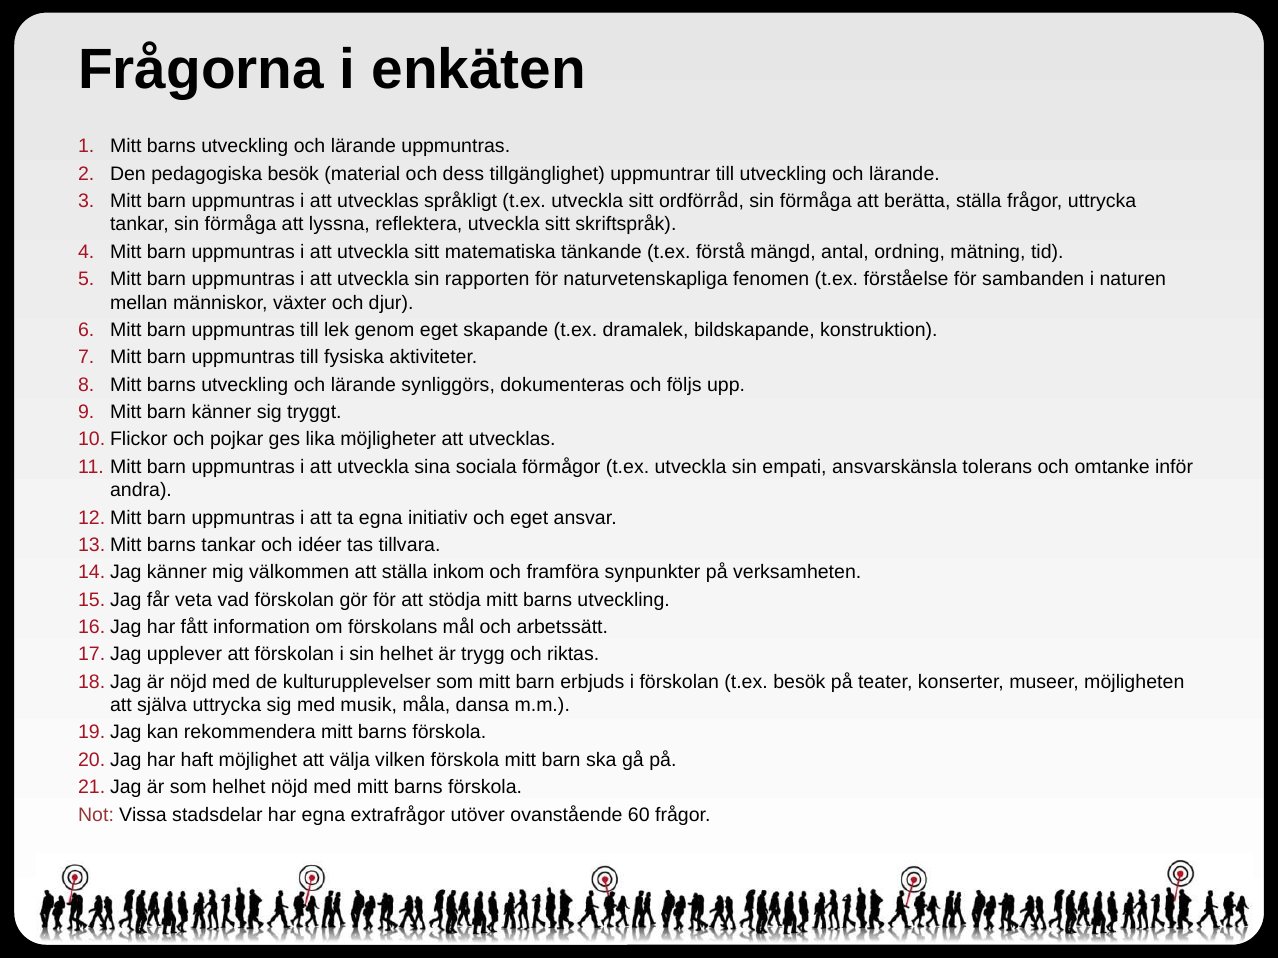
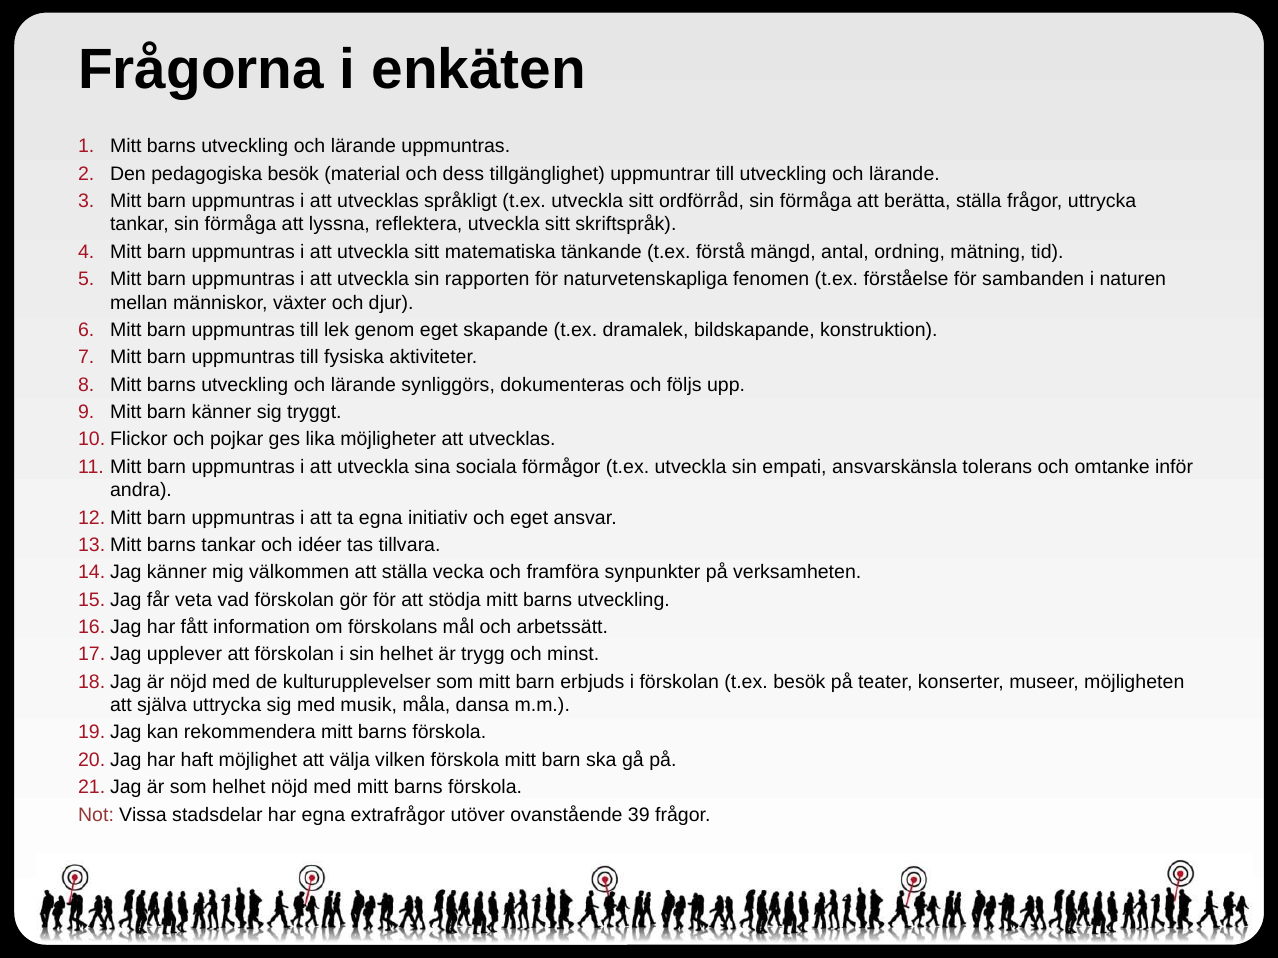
inkom: inkom -> vecka
riktas: riktas -> minst
60: 60 -> 39
